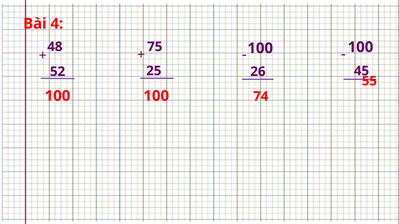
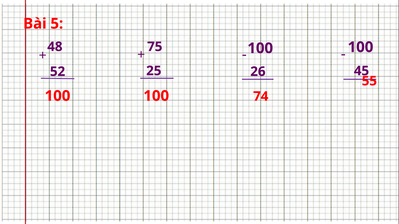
4: 4 -> 5
